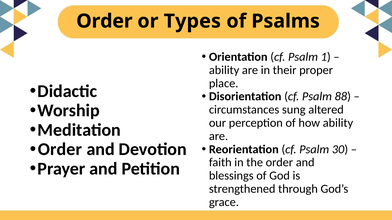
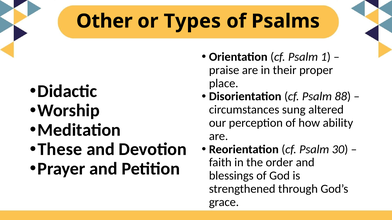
Order at (104, 21): Order -> Other
ability at (224, 70): ability -> praise
Order at (60, 150): Order -> These
